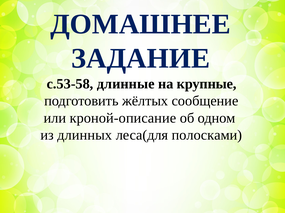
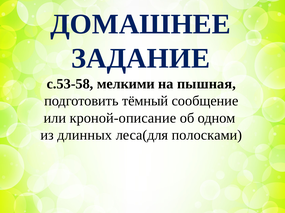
длинные: длинные -> мелкими
крупные: крупные -> пышная
жёлтых: жёлтых -> тёмный
